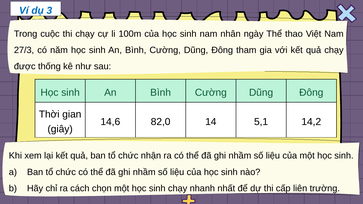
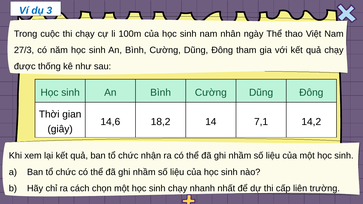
82,0: 82,0 -> 18,2
5,1: 5,1 -> 7,1
